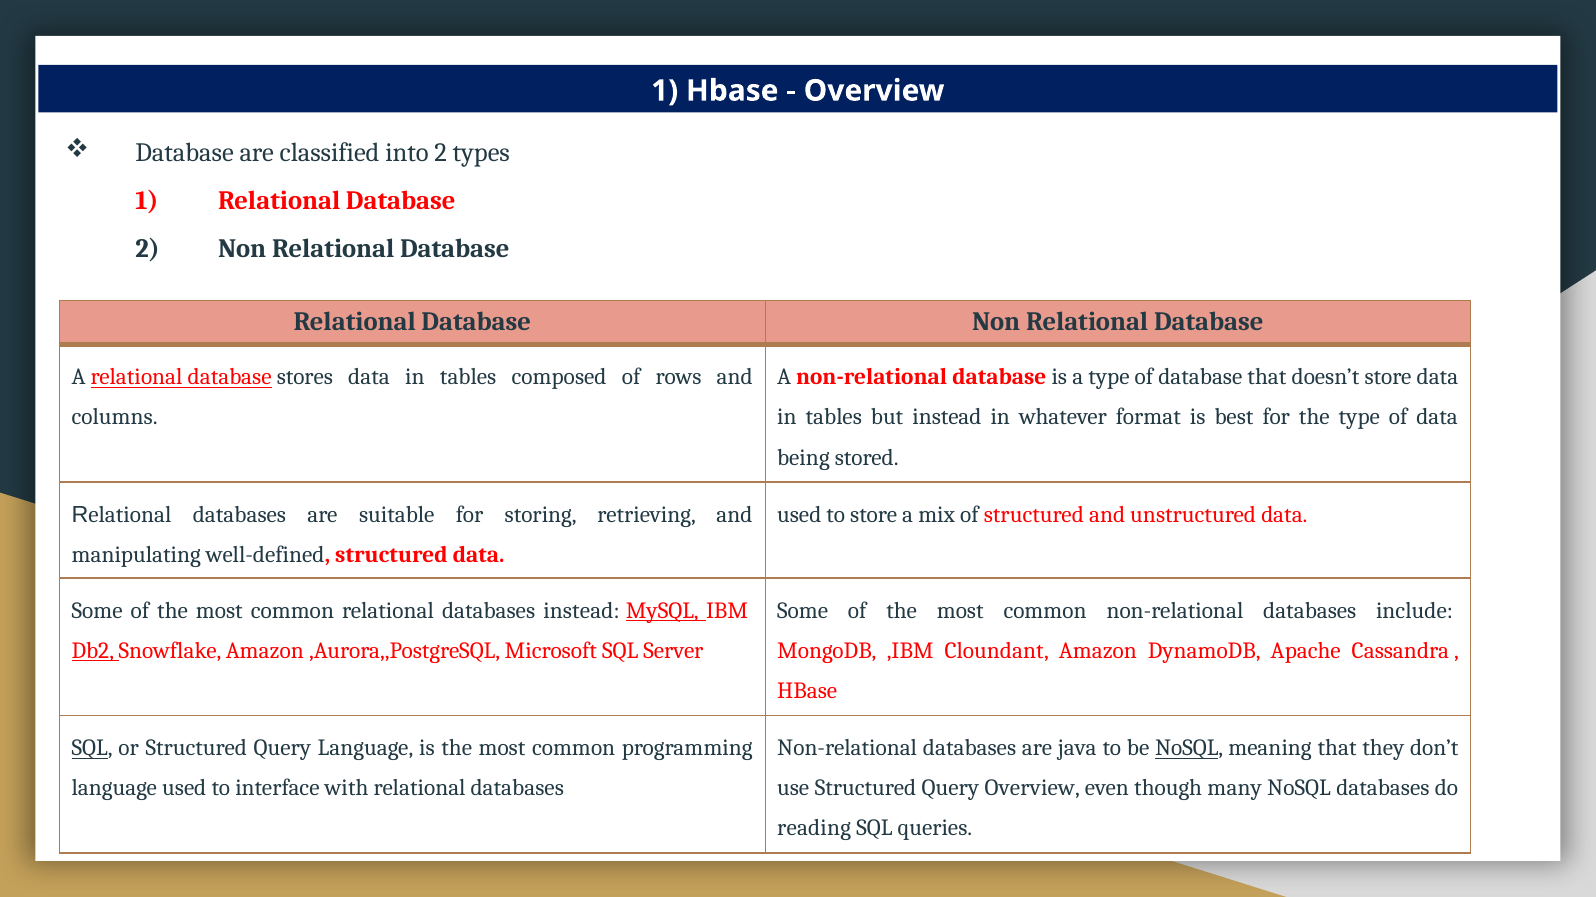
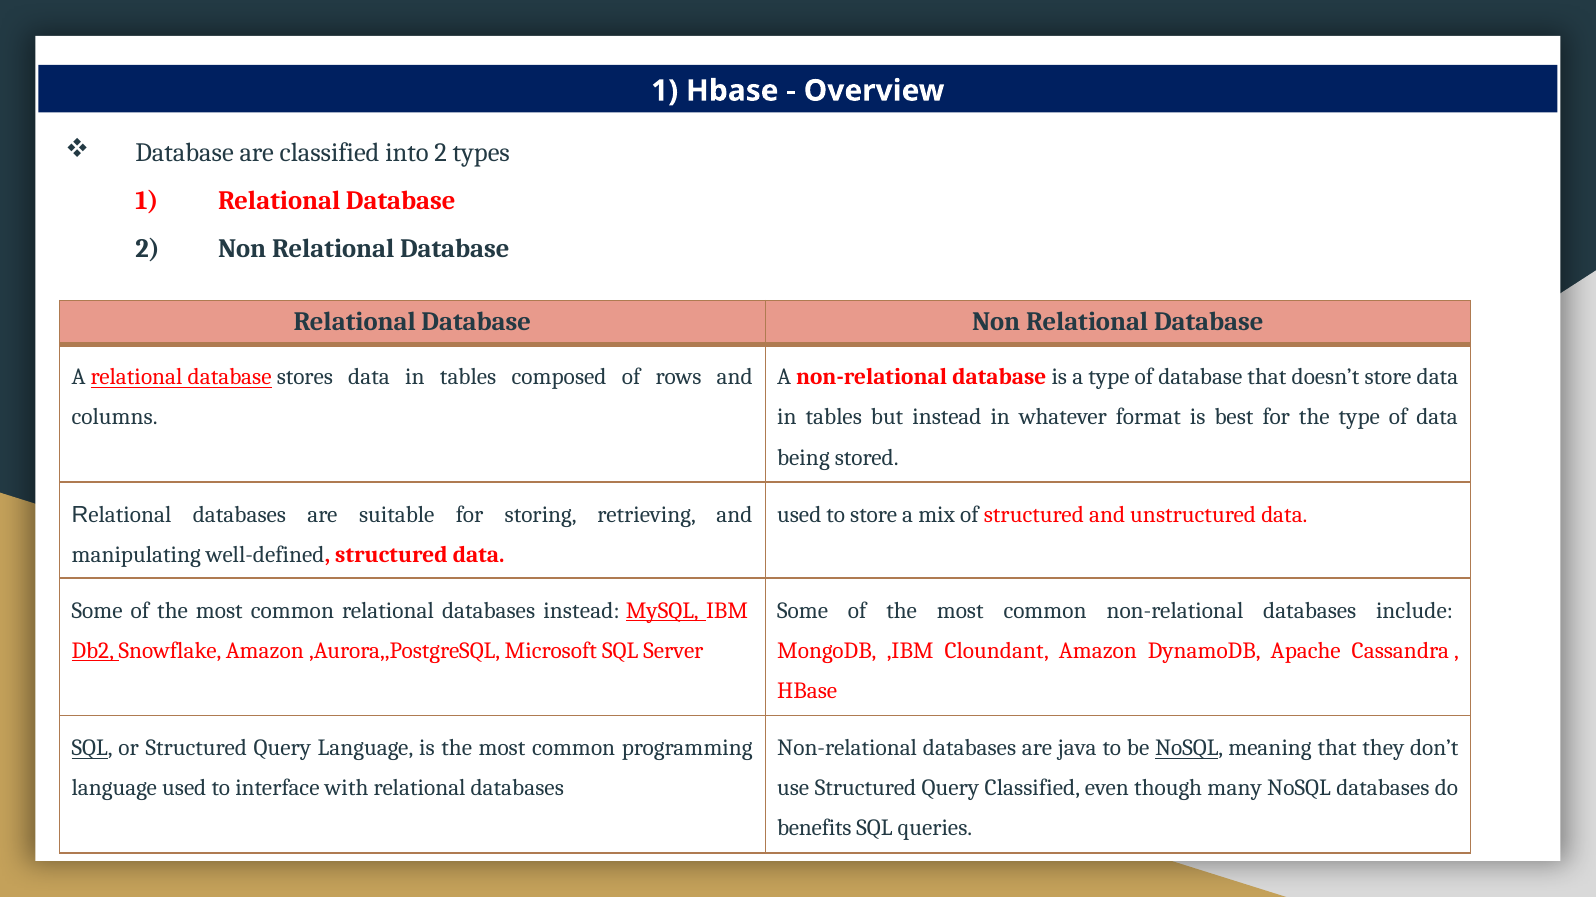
Query Overview: Overview -> Classified
reading: reading -> benefits
